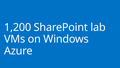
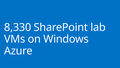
1,200: 1,200 -> 8,330
